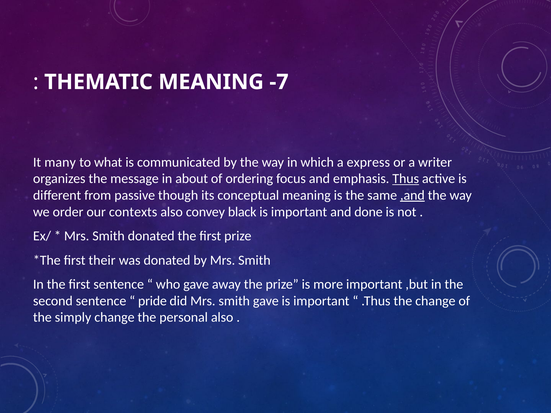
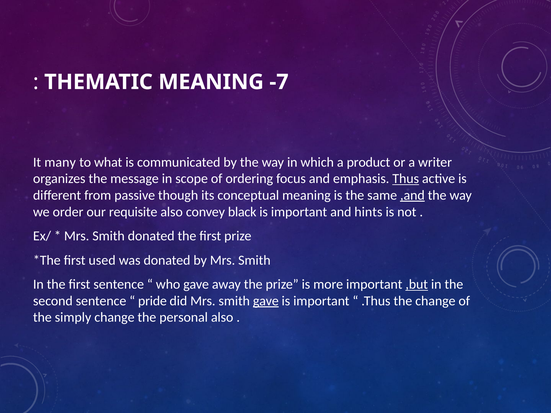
express: express -> product
about: about -> scope
contexts: contexts -> requisite
done: done -> hints
their: their -> used
,but underline: none -> present
gave at (266, 301) underline: none -> present
